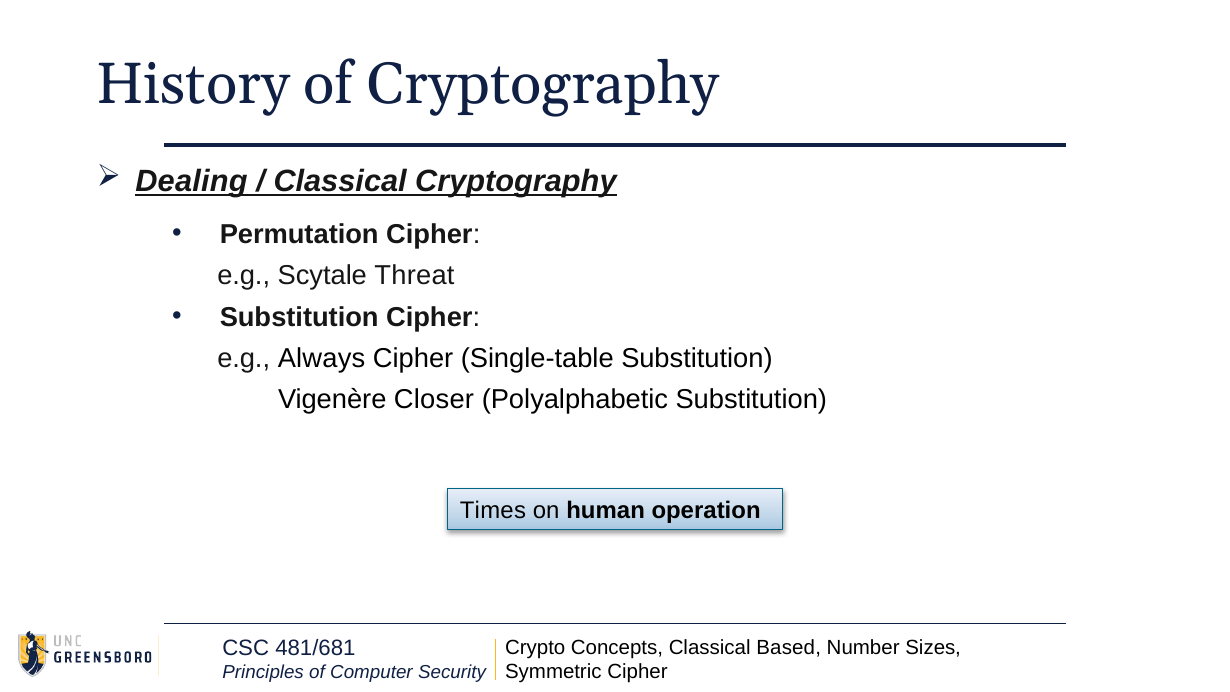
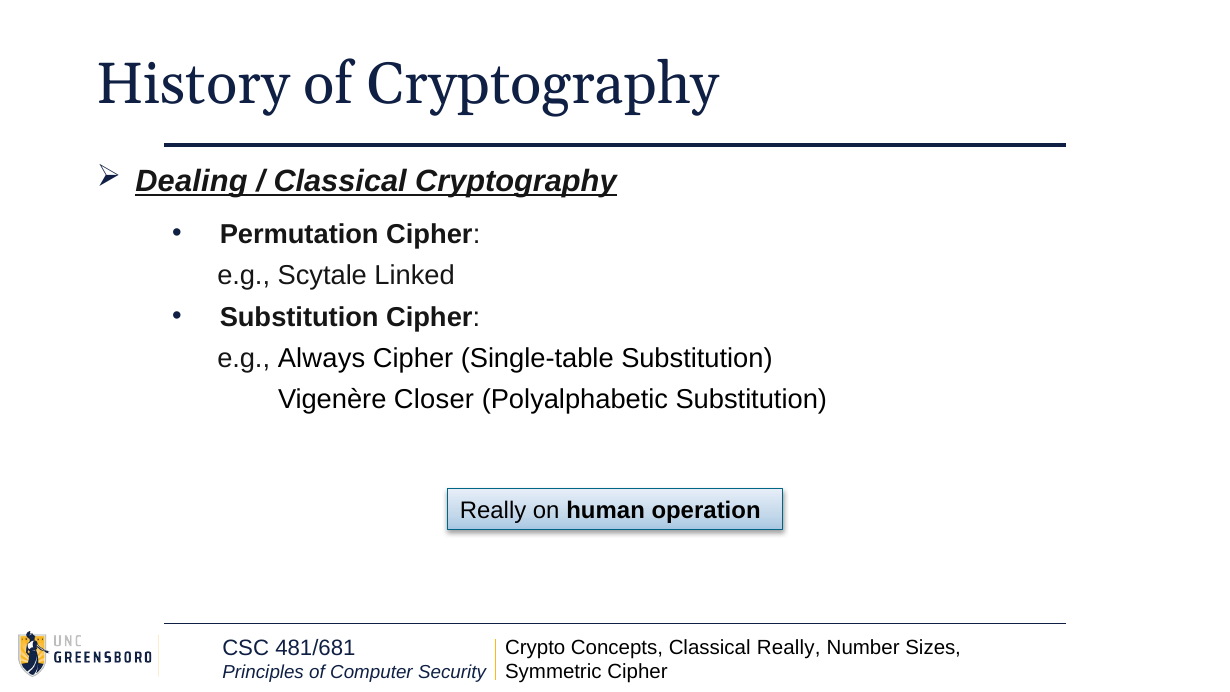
Threat: Threat -> Linked
Times at (493, 510): Times -> Really
Classical Based: Based -> Really
